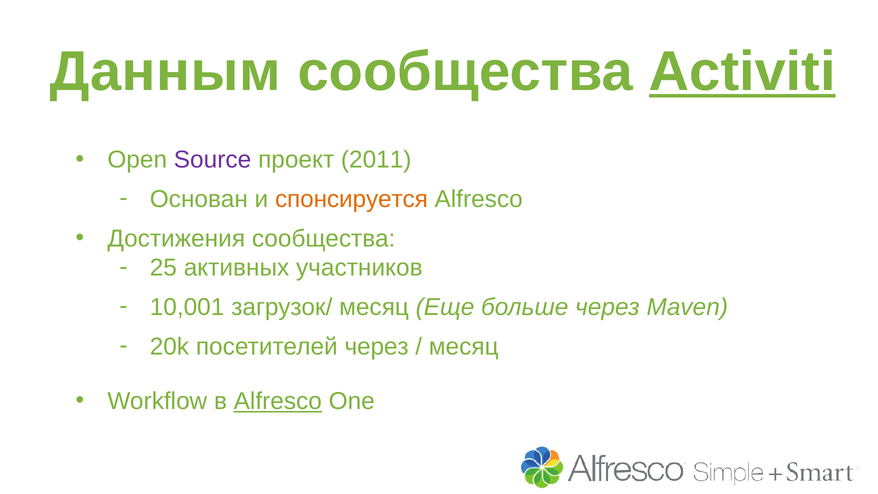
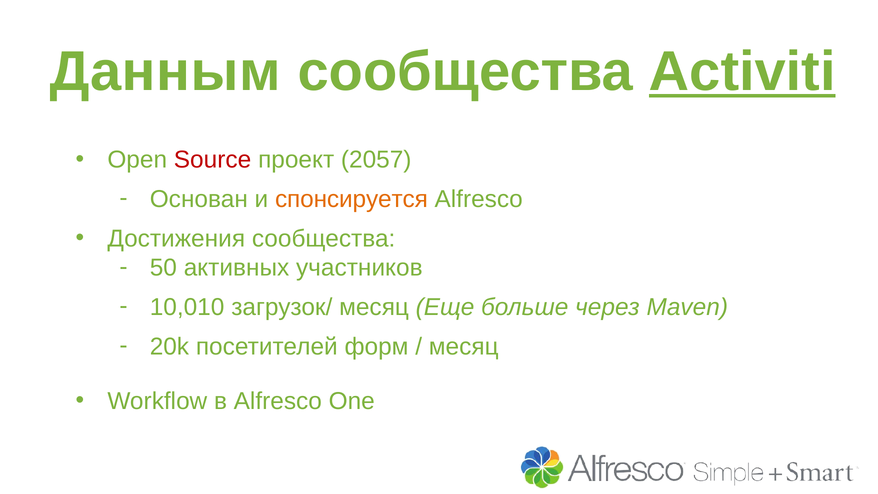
Source colour: purple -> red
2011: 2011 -> 2057
25: 25 -> 50
10,001: 10,001 -> 10,010
посетителей через: через -> форм
Alfresco at (278, 401) underline: present -> none
